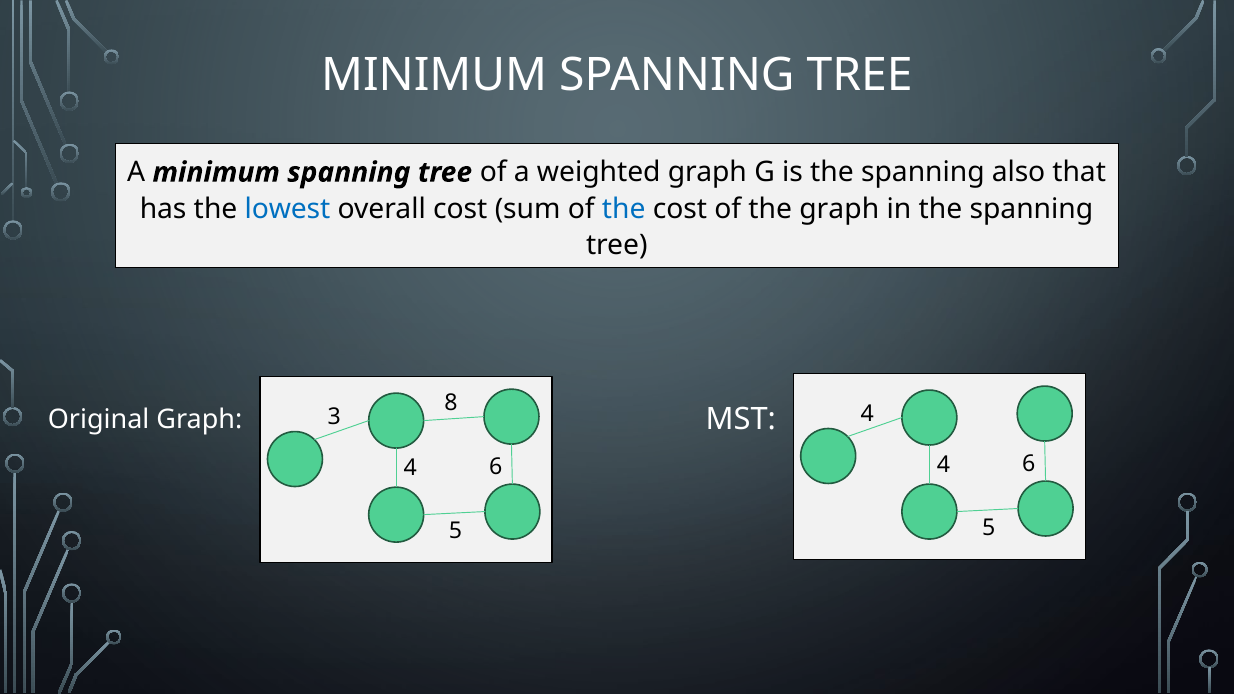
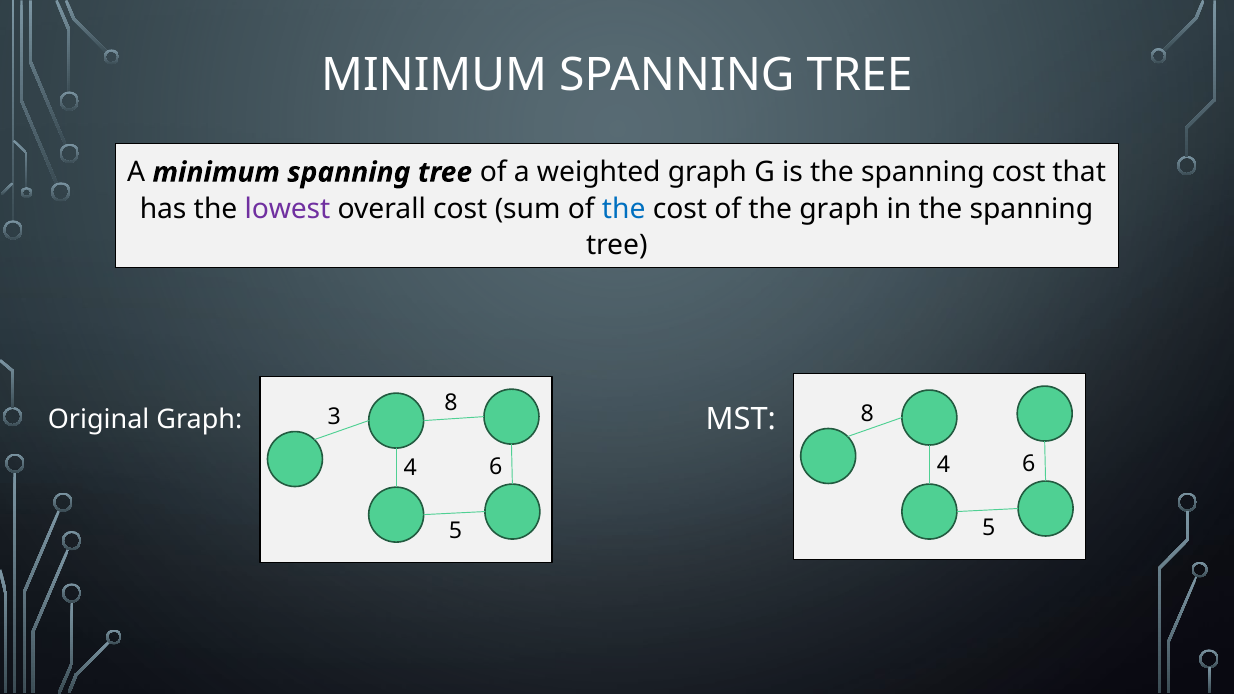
spanning also: also -> cost
lowest colour: blue -> purple
MST 4: 4 -> 8
